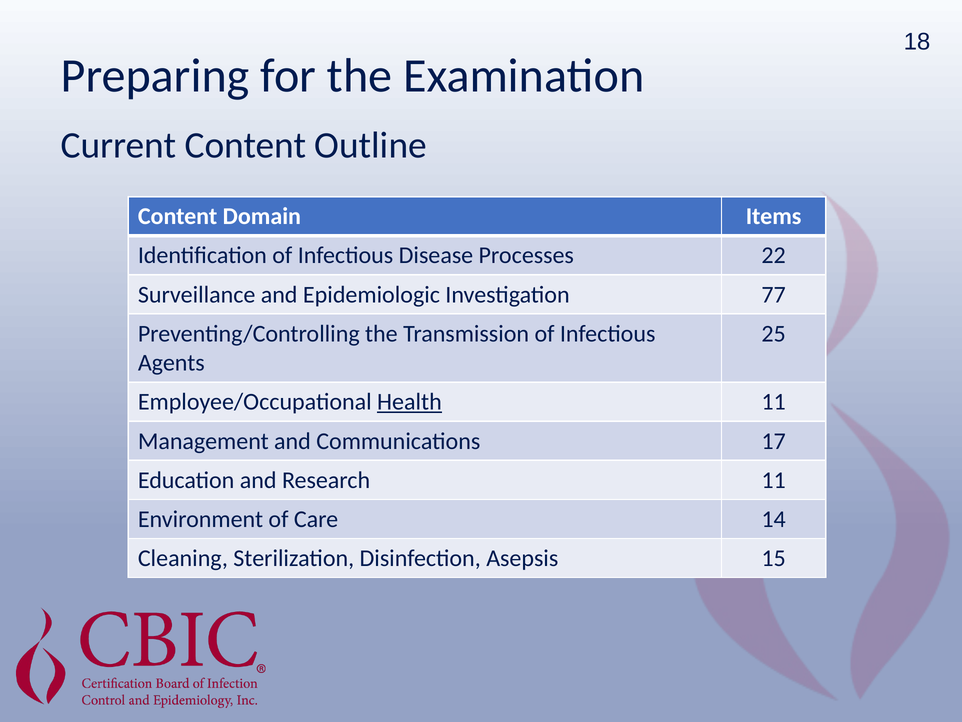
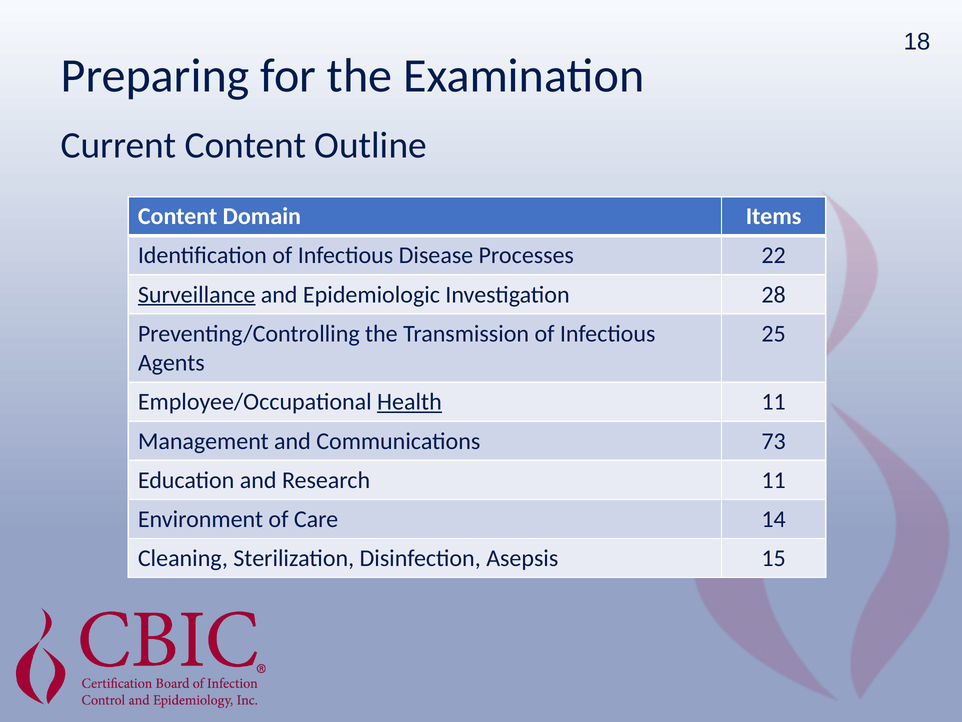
Surveillance underline: none -> present
77: 77 -> 28
17: 17 -> 73
